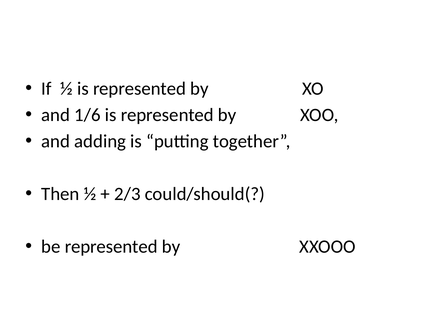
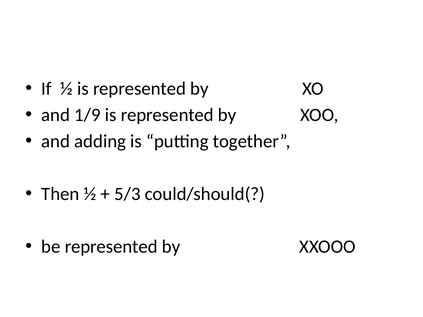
1/6: 1/6 -> 1/9
2/3: 2/3 -> 5/3
